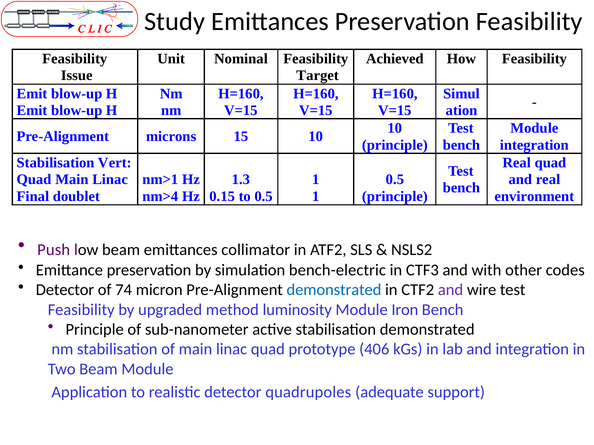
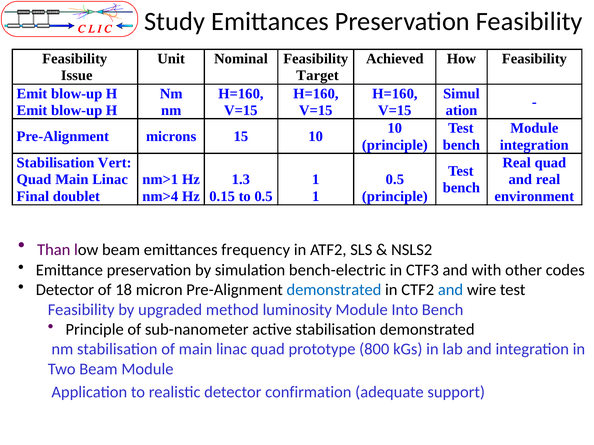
Push: Push -> Than
collimator: collimator -> frequency
74: 74 -> 18
and at (450, 290) colour: purple -> blue
Iron: Iron -> Into
406: 406 -> 800
quadrupoles: quadrupoles -> confirmation
